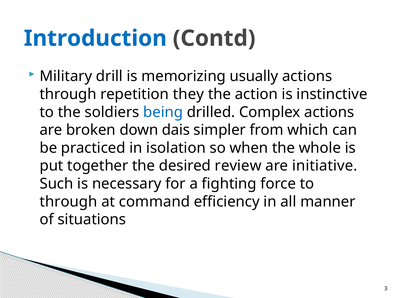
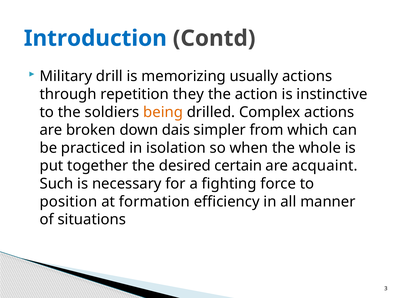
being colour: blue -> orange
review: review -> certain
initiative: initiative -> acquaint
through at (69, 201): through -> position
command: command -> formation
